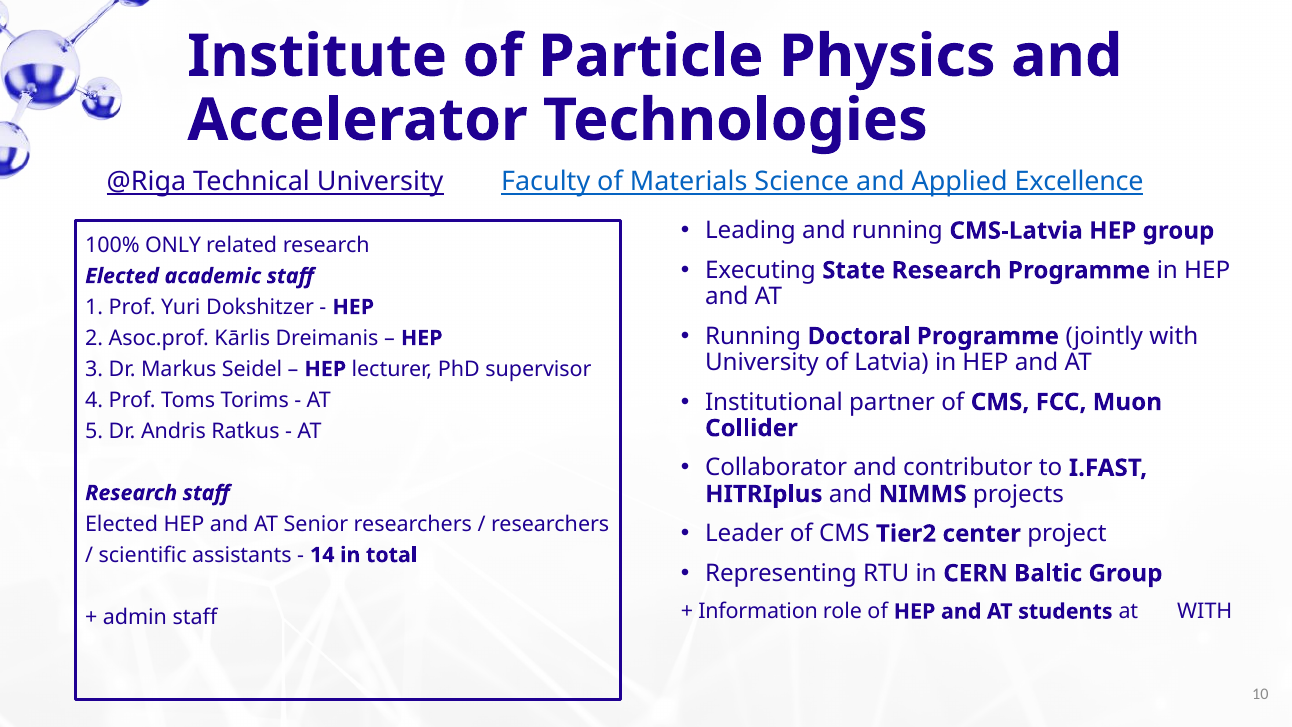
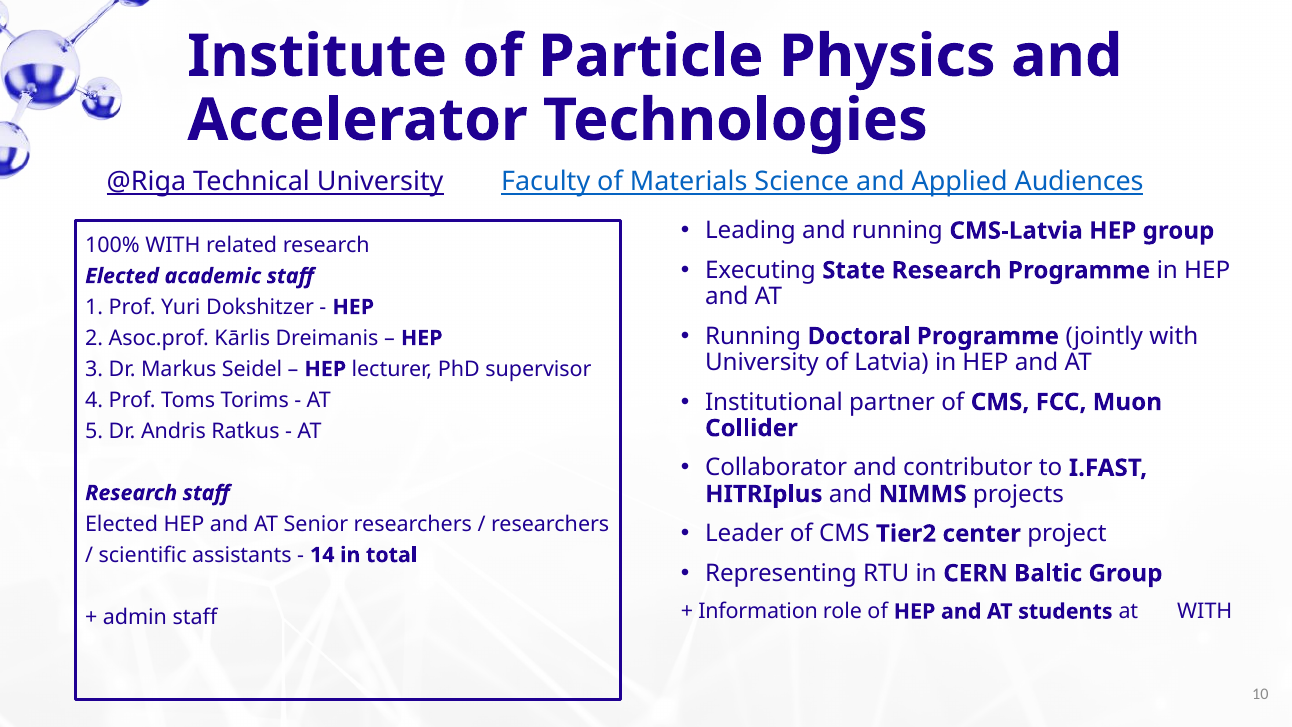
Excellence: Excellence -> Audiences
100% ONLY: ONLY -> WITH
